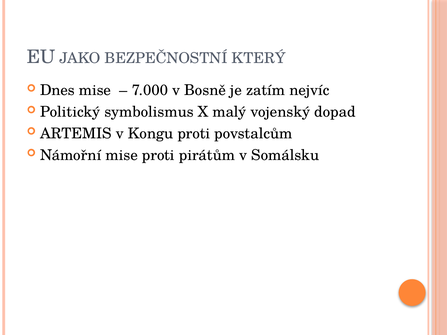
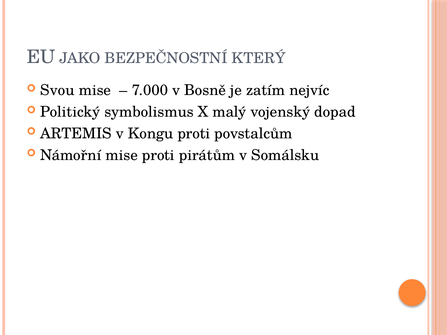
Dnes: Dnes -> Svou
